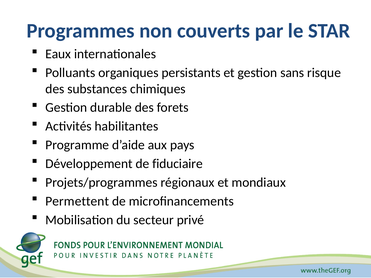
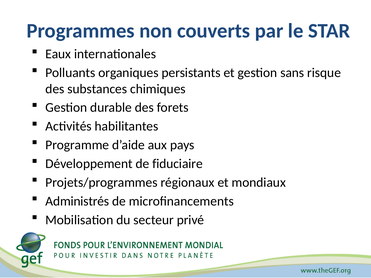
Permettent: Permettent -> Administrés
